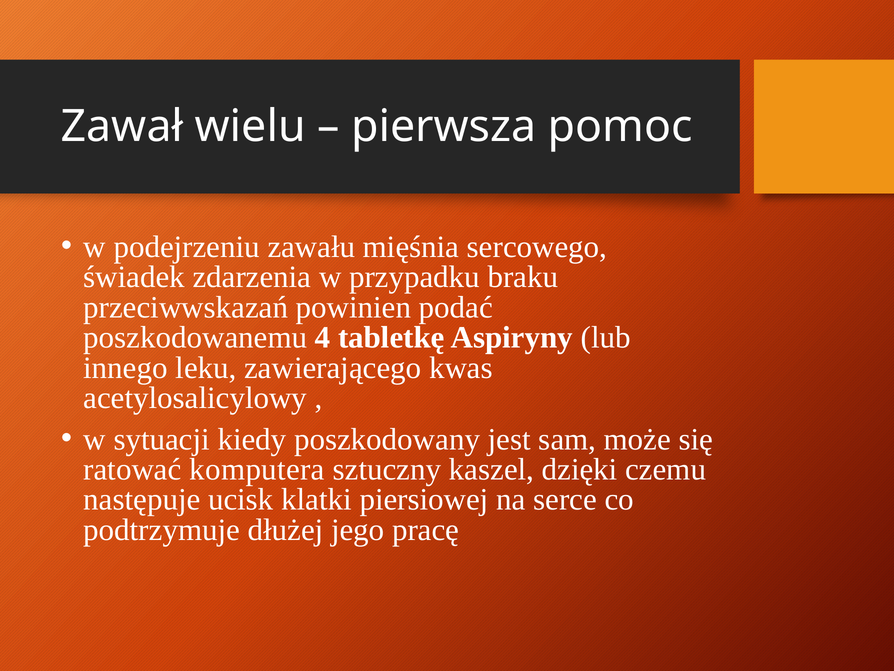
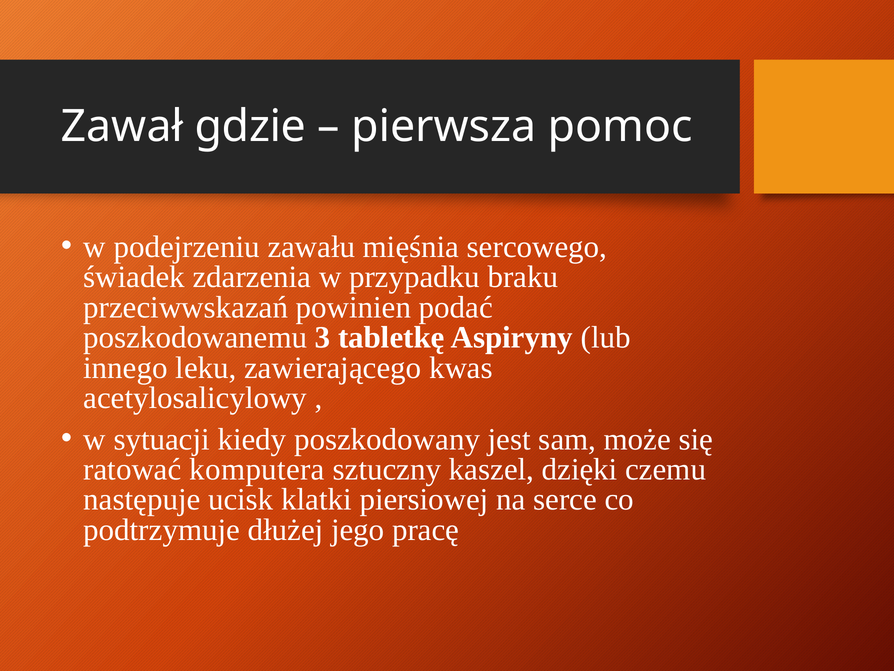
wielu: wielu -> gdzie
4: 4 -> 3
